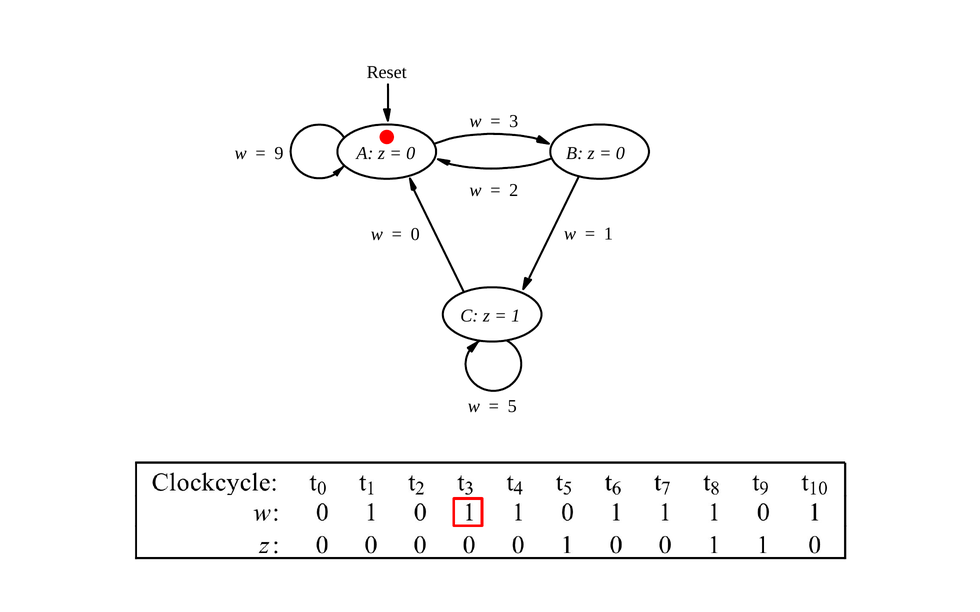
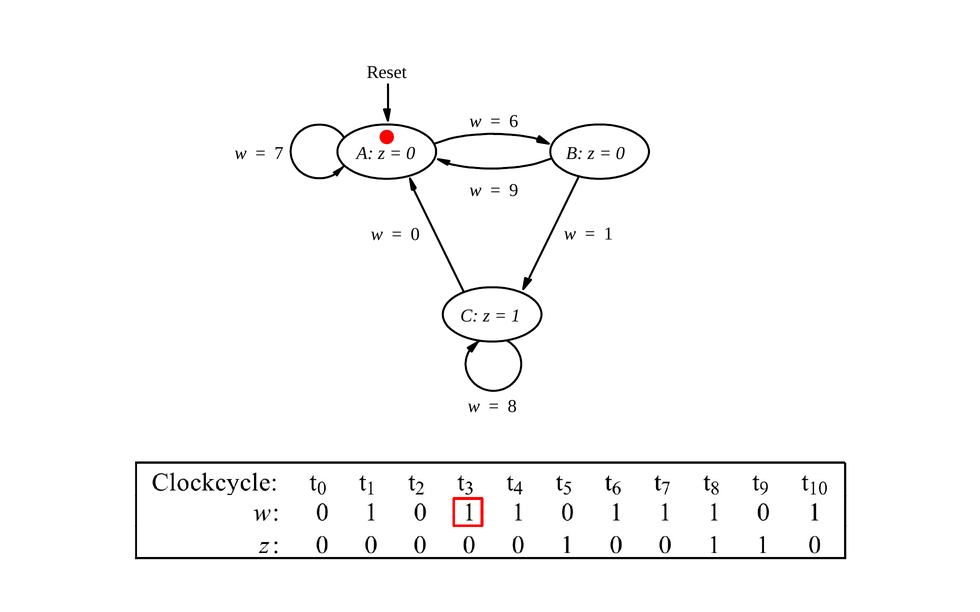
3: 3 -> 6
9: 9 -> 7
2: 2 -> 9
5: 5 -> 8
